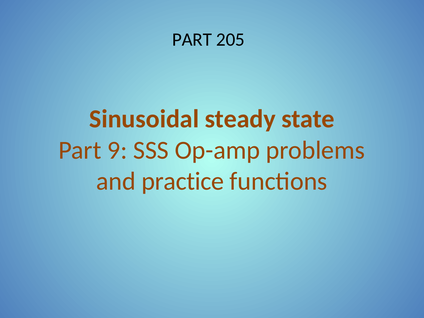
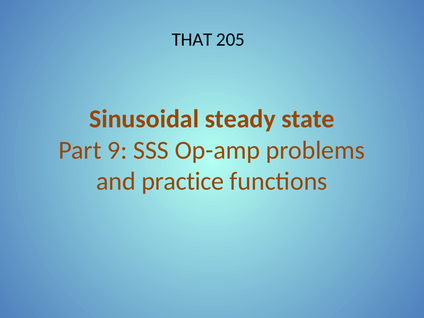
PART at (192, 39): PART -> THAT
